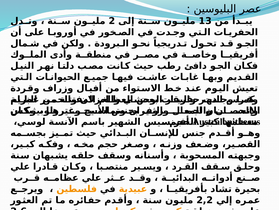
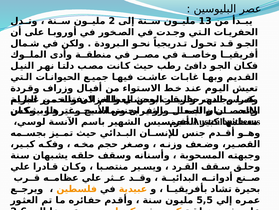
2,2: 2,2 -> 5,5
